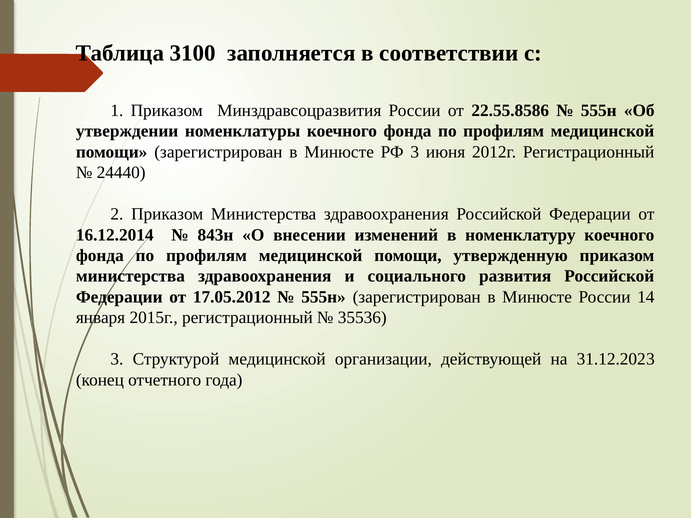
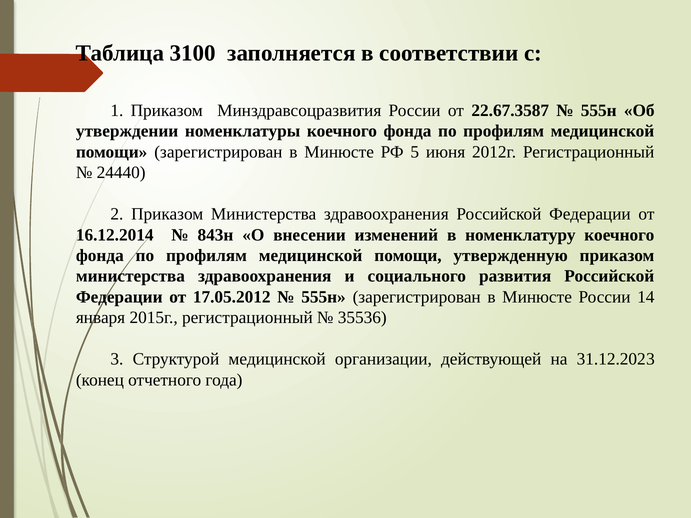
22.55.8586: 22.55.8586 -> 22.67.3587
РФ 3: 3 -> 5
